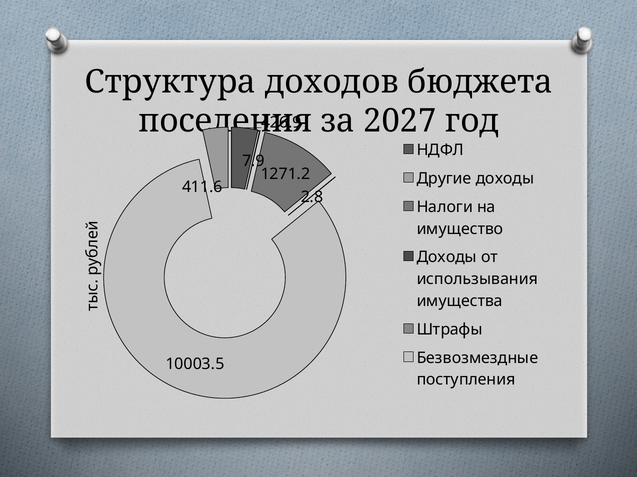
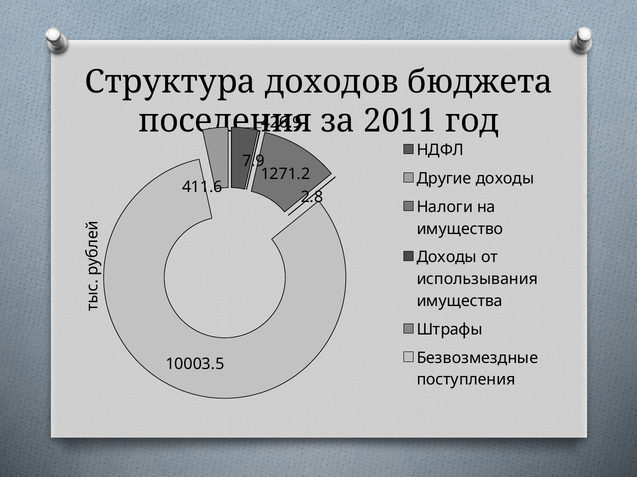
2027: 2027 -> 2011
